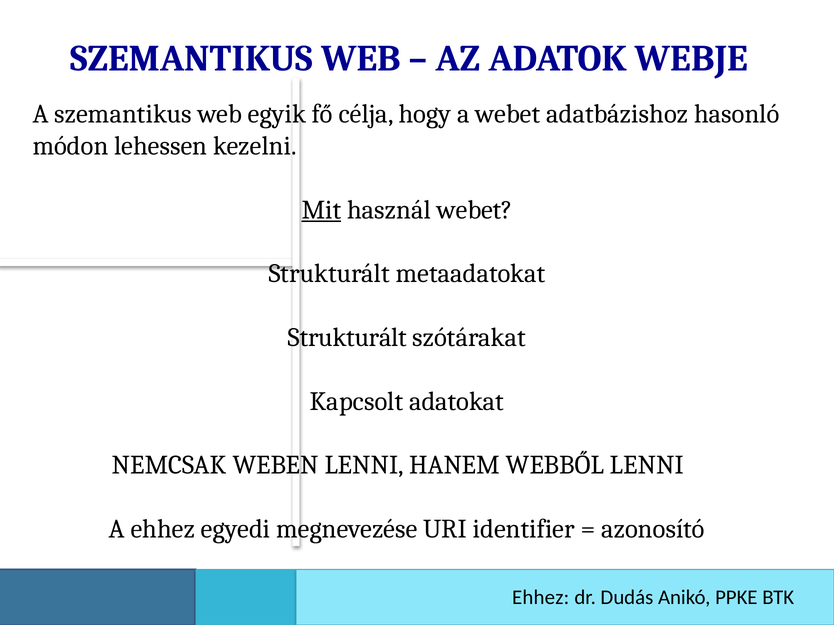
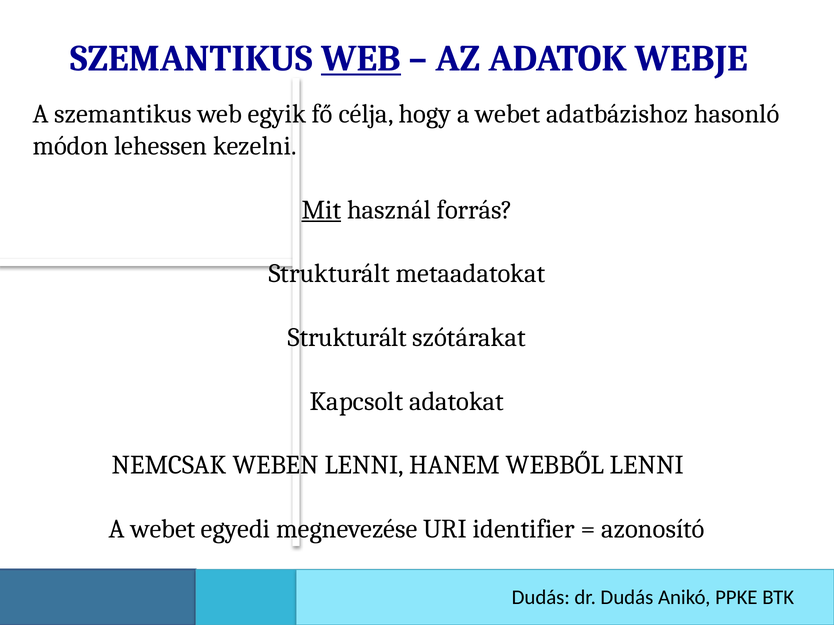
WEB at (361, 59) underline: none -> present
használ webet: webet -> forrás
ehhez at (163, 529): ehhez -> webet
Ehhez at (541, 598): Ehhez -> Dudás
